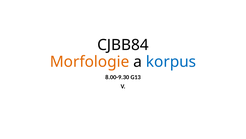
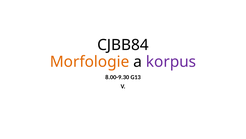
korpus colour: blue -> purple
